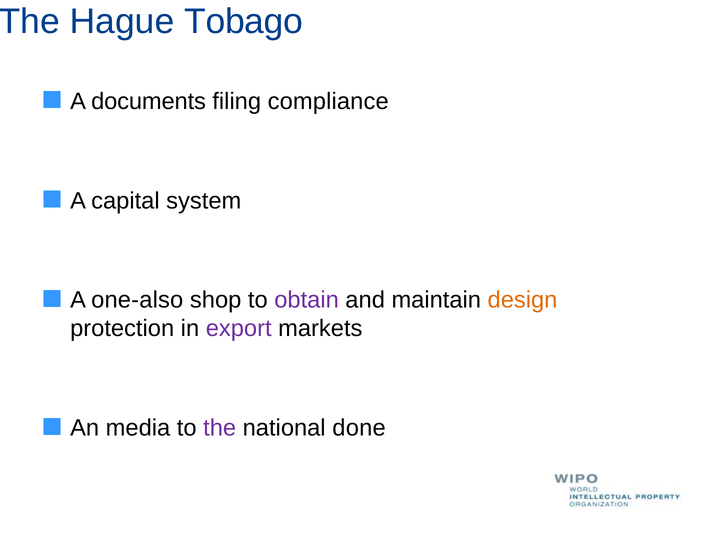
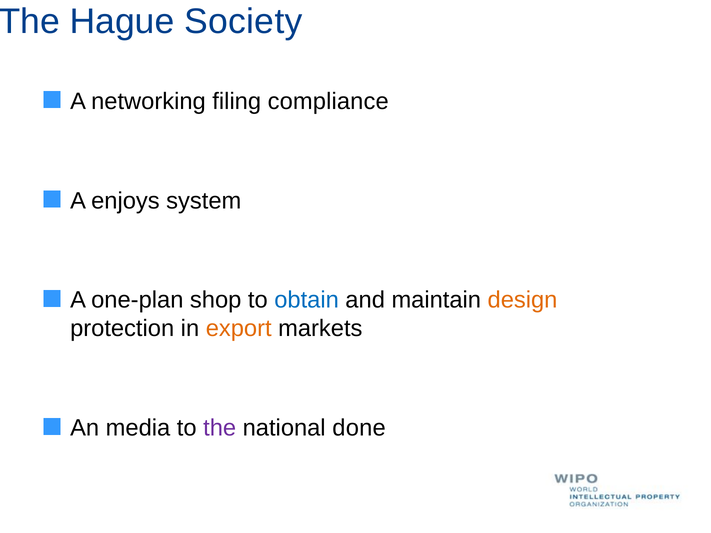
Tobago: Tobago -> Society
documents: documents -> networking
capital: capital -> enjoys
one-also: one-also -> one-plan
obtain colour: purple -> blue
export colour: purple -> orange
